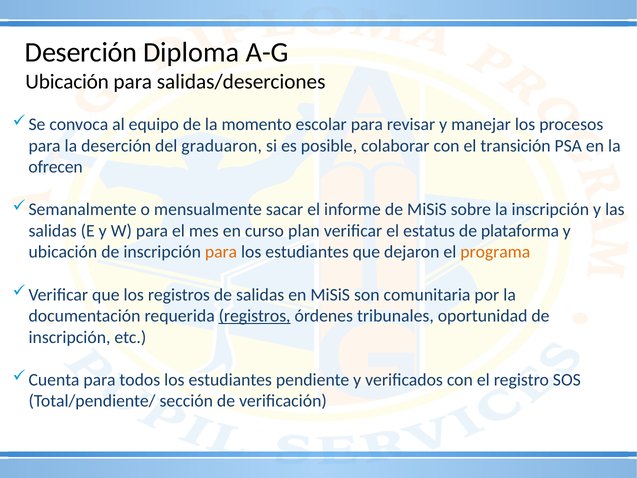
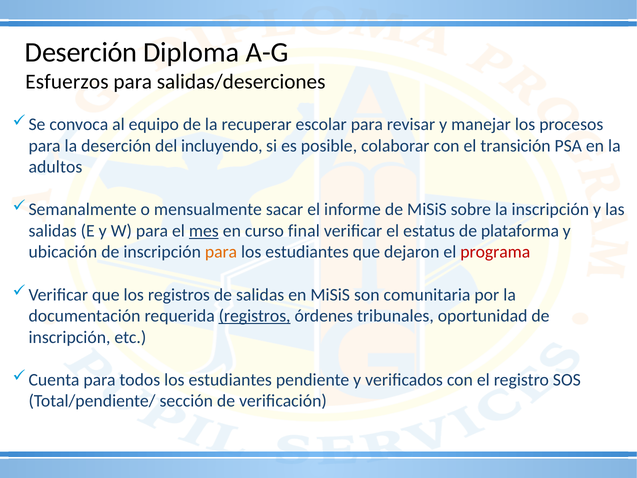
Ubicación at (67, 82): Ubicación -> Esfuerzos
momento: momento -> recuperar
graduaron: graduaron -> incluyendo
ofrecen: ofrecen -> adultos
mes underline: none -> present
plan: plan -> final
programa colour: orange -> red
